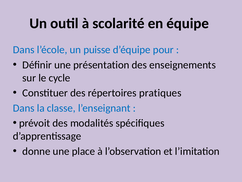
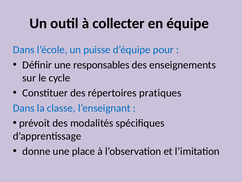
scolarité: scolarité -> collecter
présentation: présentation -> responsables
